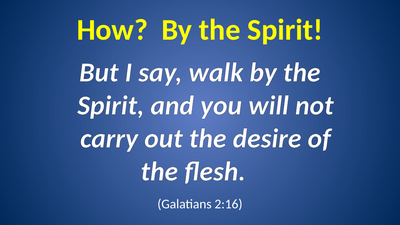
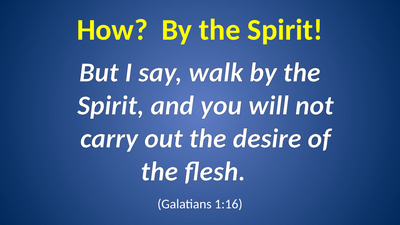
2:16: 2:16 -> 1:16
